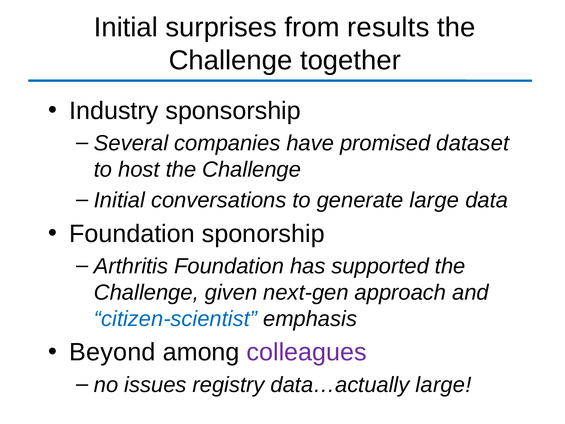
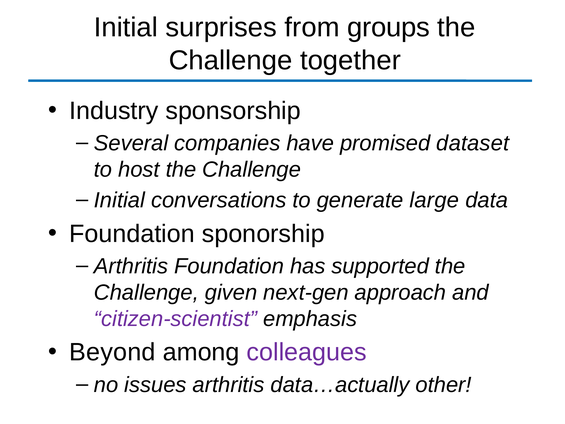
results: results -> groups
citizen-scientist colour: blue -> purple
issues registry: registry -> arthritis
data…actually large: large -> other
